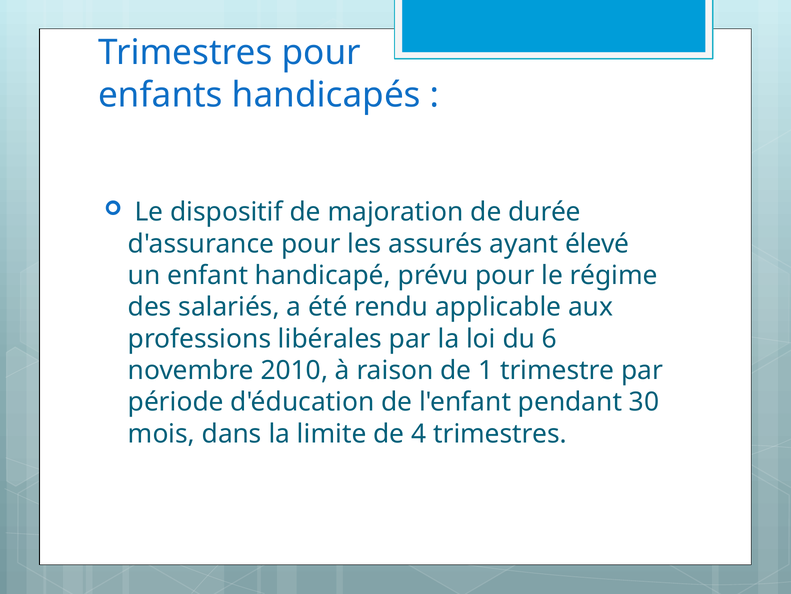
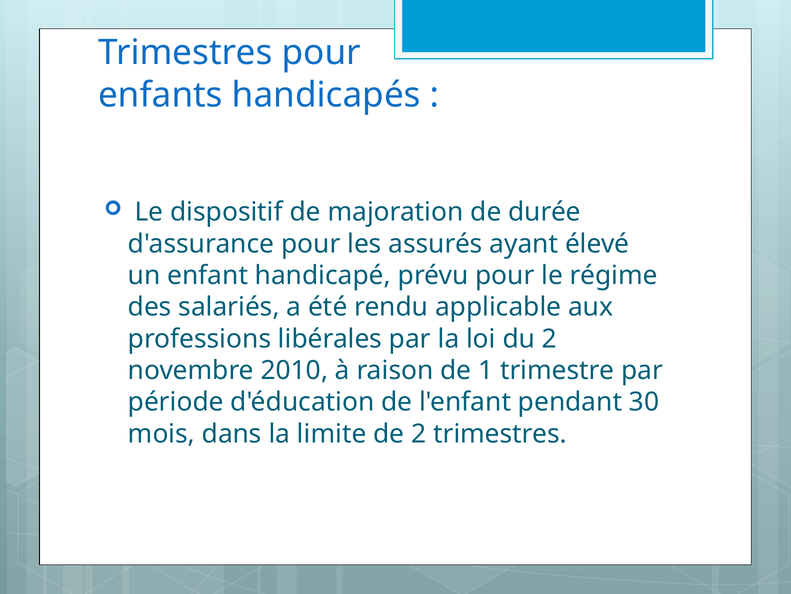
du 6: 6 -> 2
de 4: 4 -> 2
